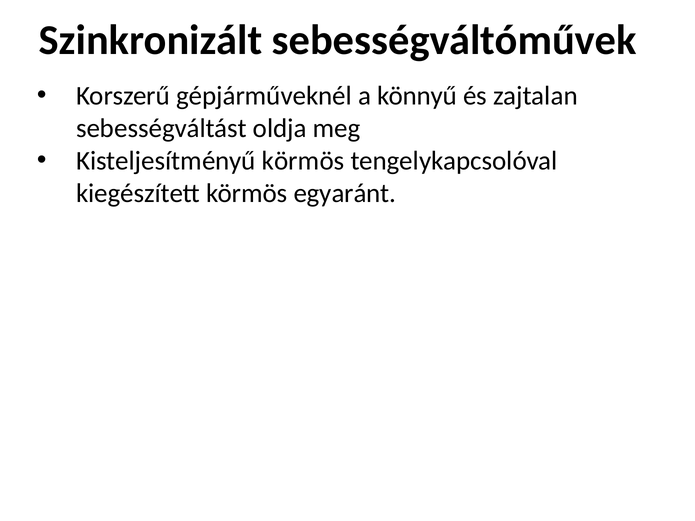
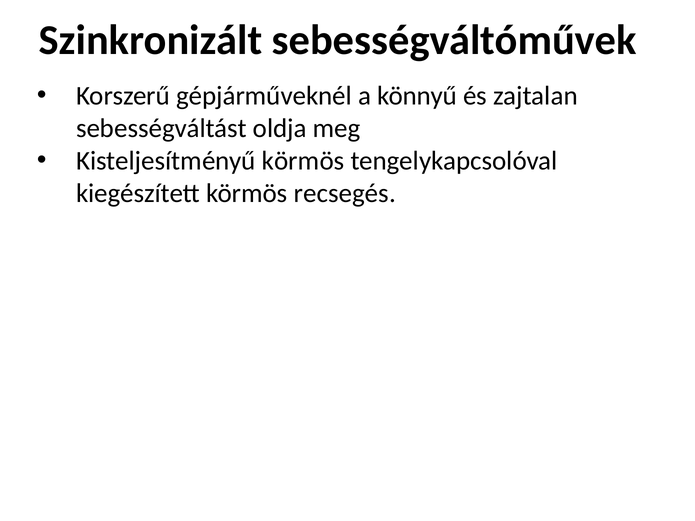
egyaránt: egyaránt -> recsegés
